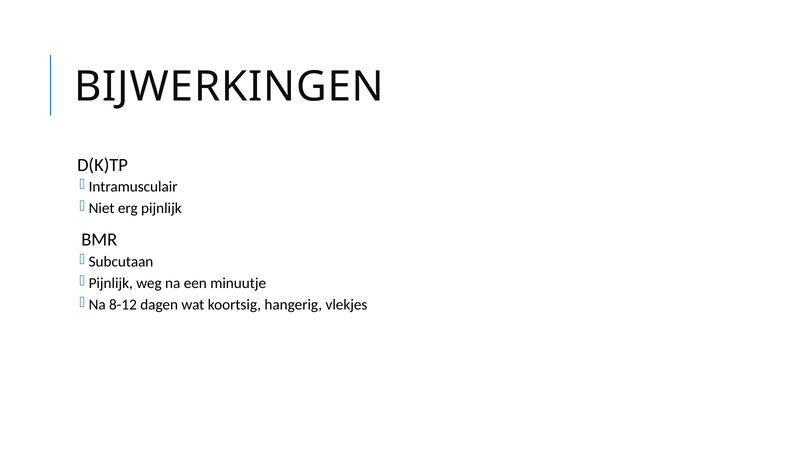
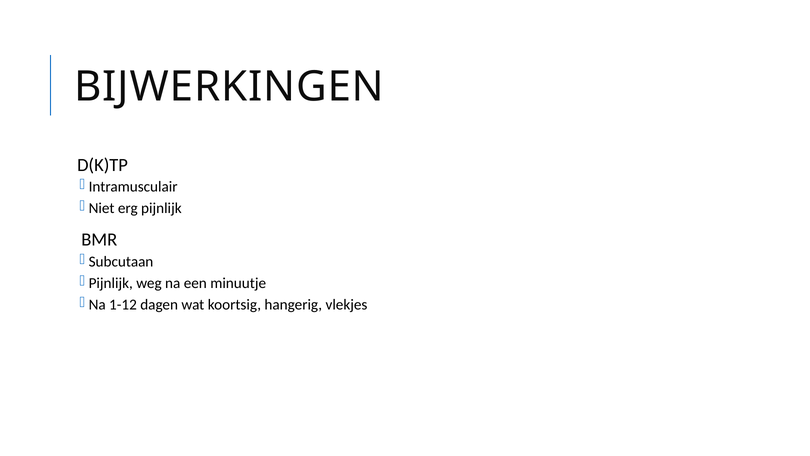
8-12: 8-12 -> 1-12
